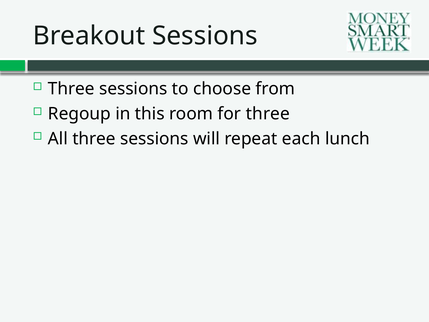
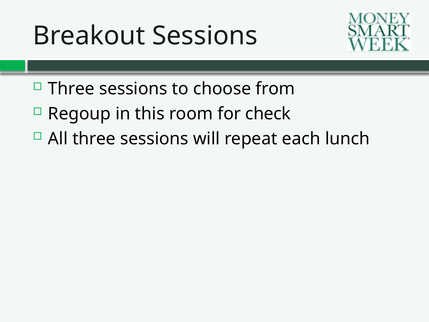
for three: three -> check
